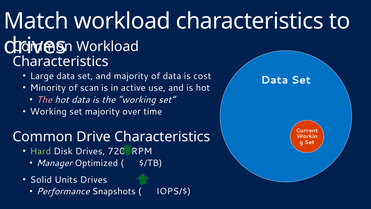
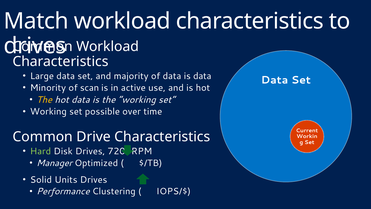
is cost: cost -> data
The at (44, 100) colour: pink -> yellow
set majority: majority -> possible
Snapshots: Snapshots -> Clustering
